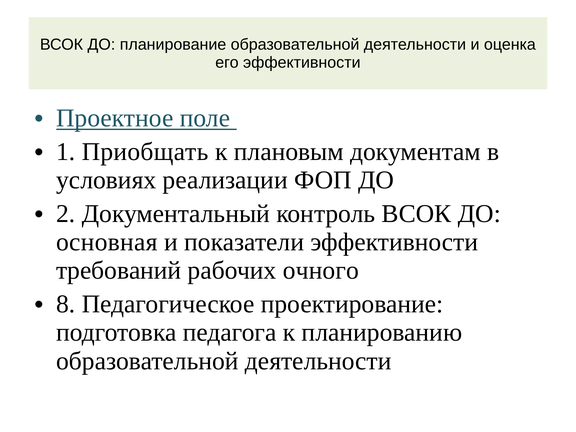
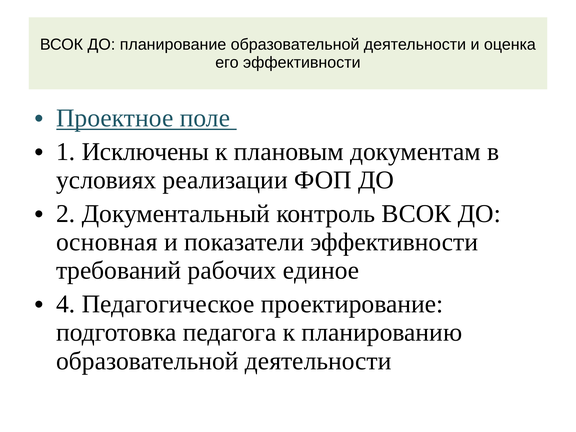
Приобщать: Приобщать -> Исключены
очного: очного -> единое
8: 8 -> 4
